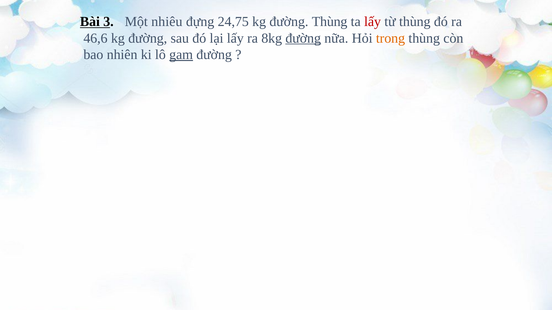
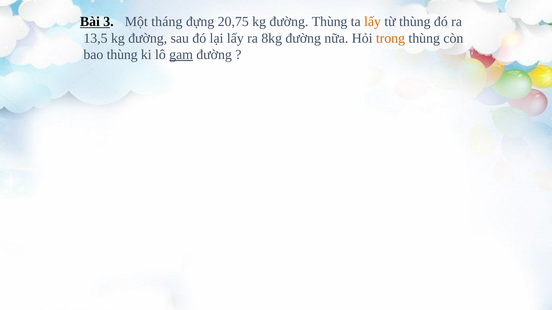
nhiêu: nhiêu -> tháng
24,75: 24,75 -> 20,75
lấy at (373, 22) colour: red -> orange
46,6: 46,6 -> 13,5
đường at (303, 38) underline: present -> none
bao nhiên: nhiên -> thùng
